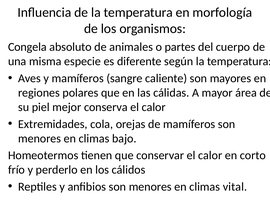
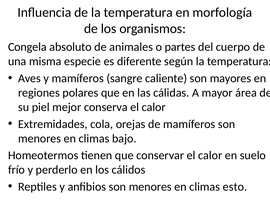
corto: corto -> suelo
vital: vital -> esto
